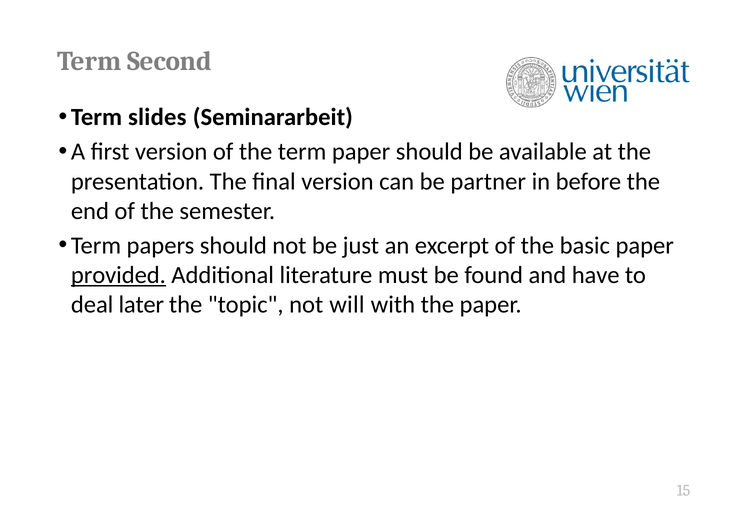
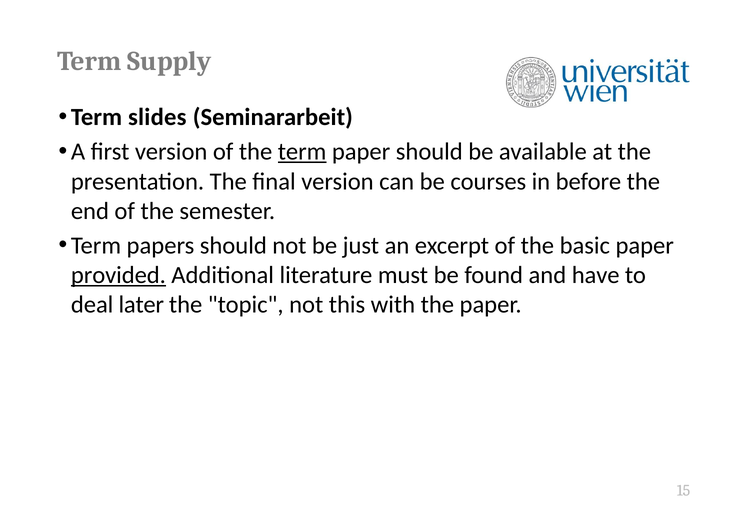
Second: Second -> Supply
term at (302, 152) underline: none -> present
partner: partner -> courses
will: will -> this
